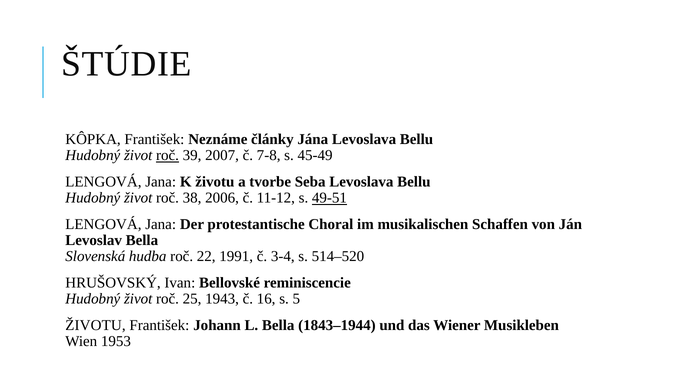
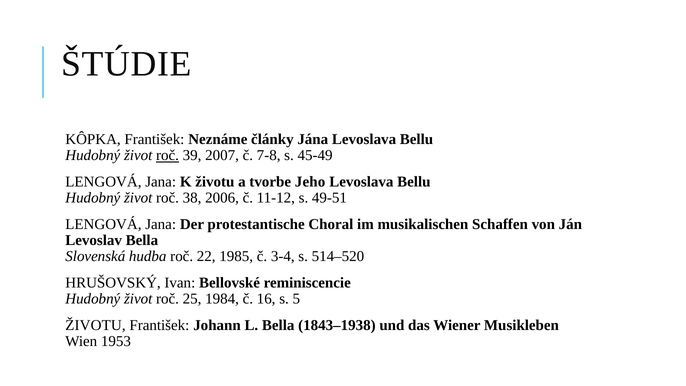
Seba: Seba -> Jeho
49-51 underline: present -> none
1991: 1991 -> 1985
1943: 1943 -> 1984
1843–1944: 1843–1944 -> 1843–1938
